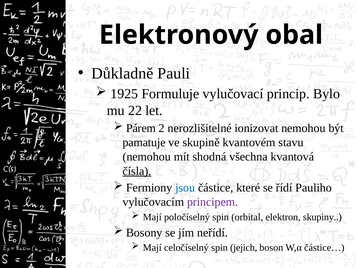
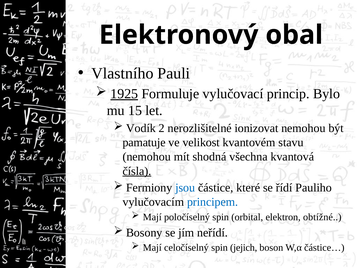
Důkladně: Důkladně -> Vlastního
1925 underline: none -> present
22: 22 -> 15
Párem: Párem -> Vodík
skupině: skupině -> velikost
principem colour: purple -> blue
skupiny: skupiny -> obtížné
